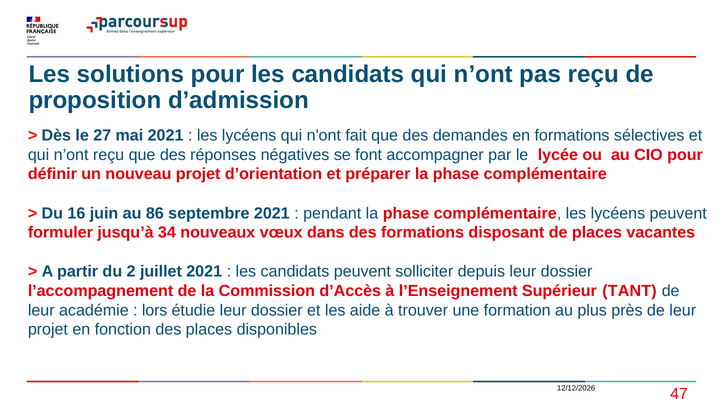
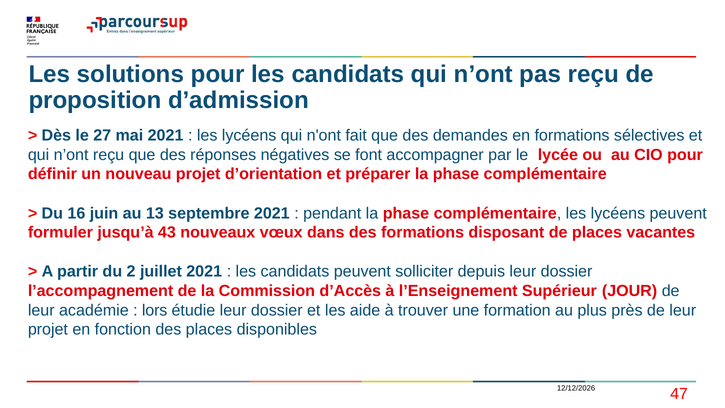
86: 86 -> 13
34: 34 -> 43
TANT: TANT -> JOUR
